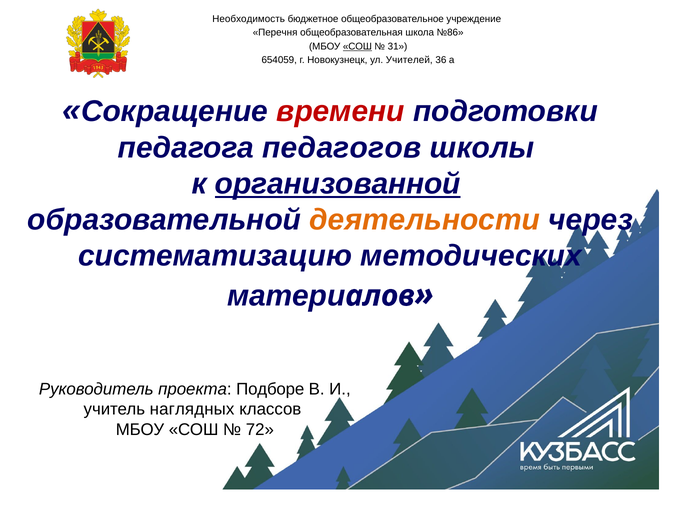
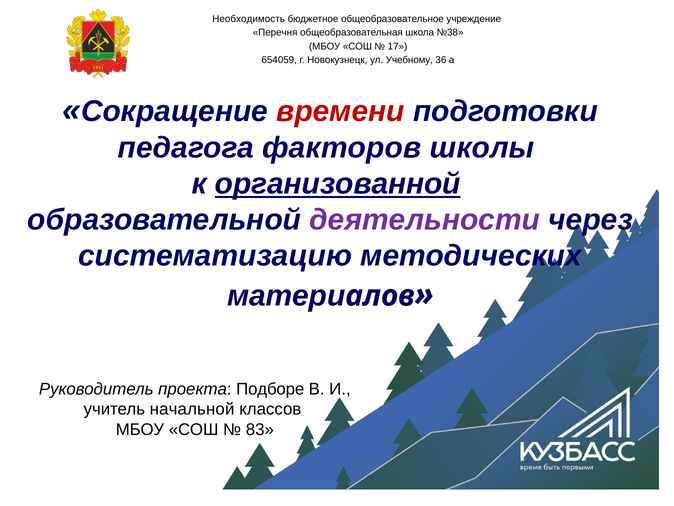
№86: №86 -> №38
СОШ at (357, 46) underline: present -> none
31: 31 -> 17
Учителей: Учителей -> Учебному
педагогов: педагогов -> факторов
деятельности colour: orange -> purple
наглядных: наглядных -> начальной
72: 72 -> 83
